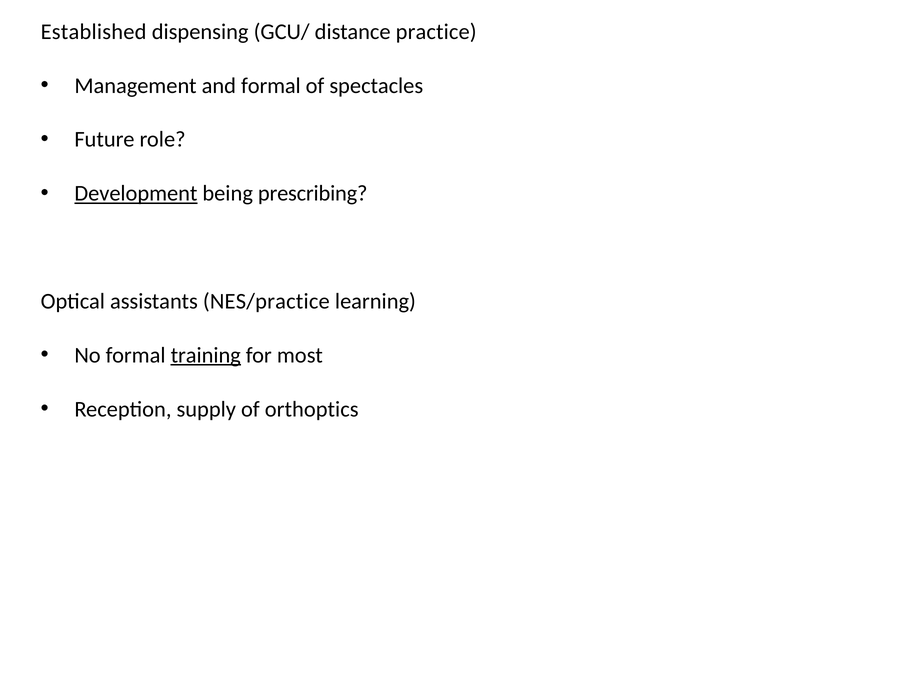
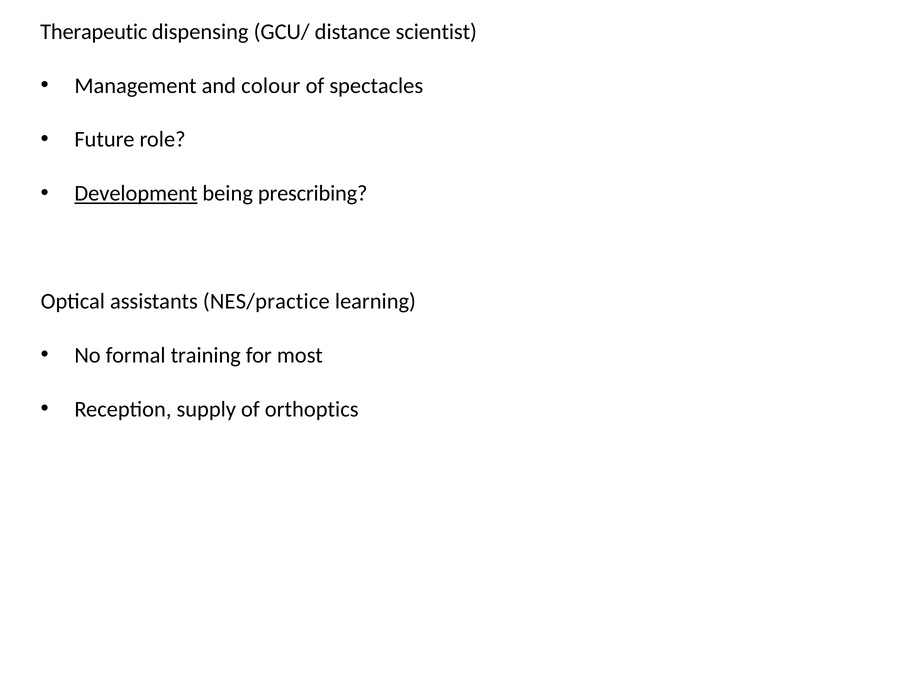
Established: Established -> Therapeutic
practice: practice -> scientist
and formal: formal -> colour
training underline: present -> none
